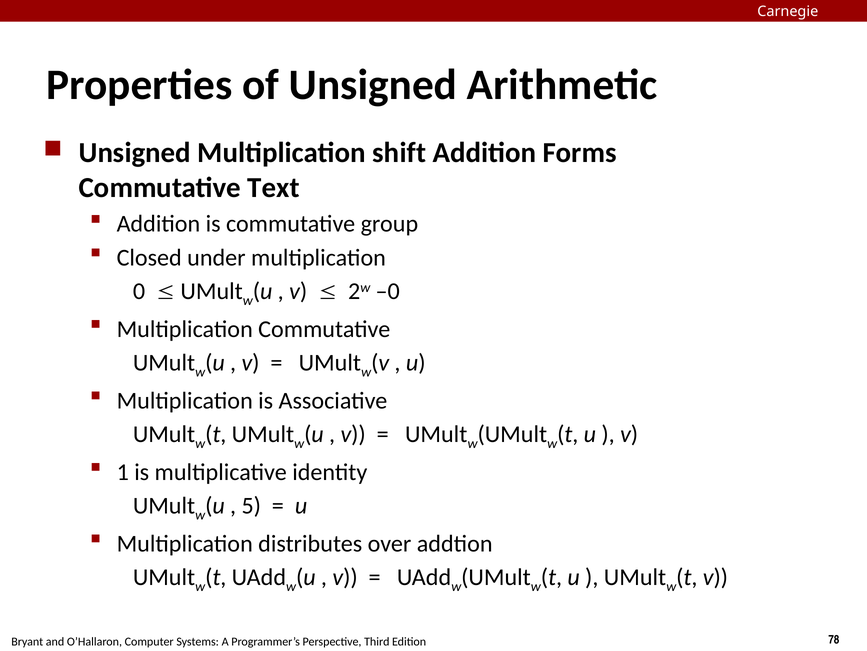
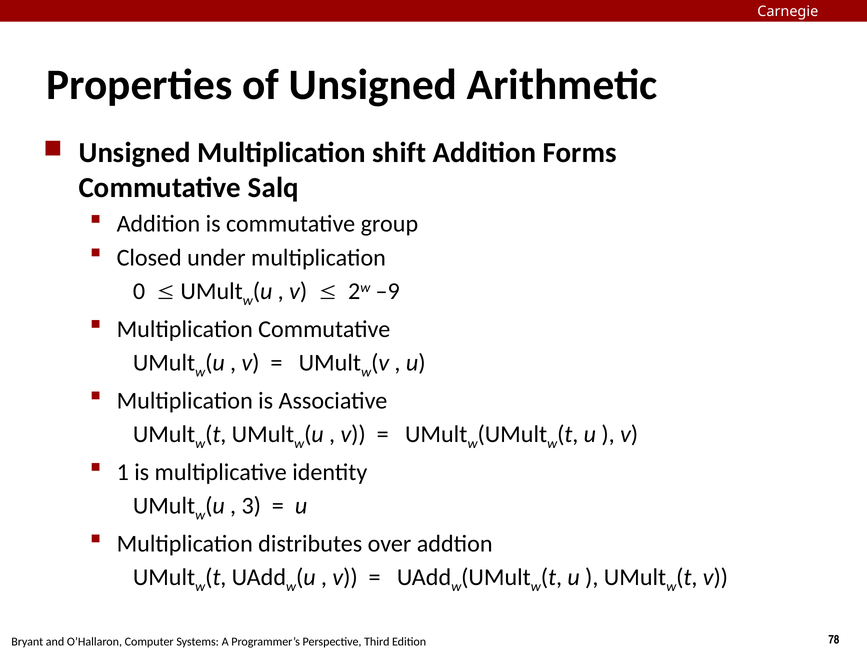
Text: Text -> Salq
–0: –0 -> –9
5: 5 -> 3
